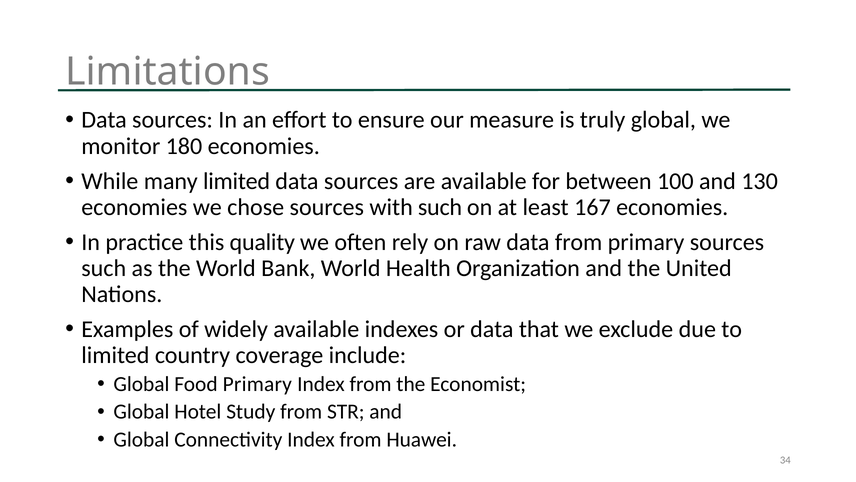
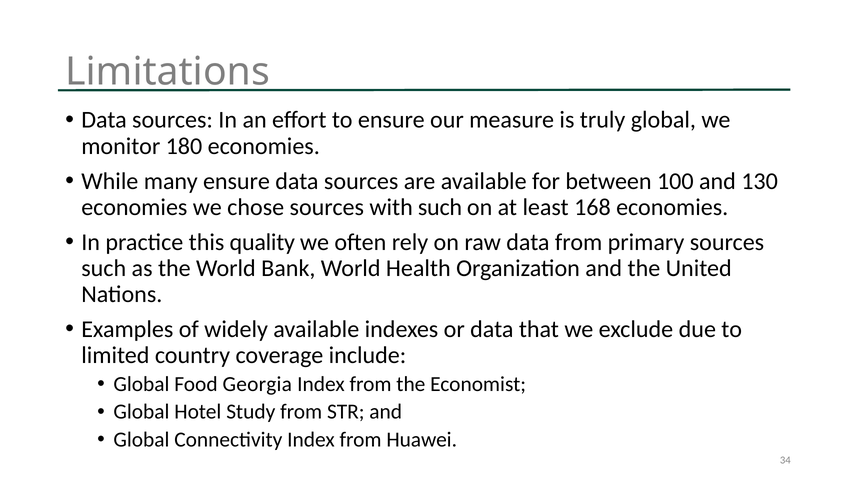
many limited: limited -> ensure
167: 167 -> 168
Food Primary: Primary -> Georgia
